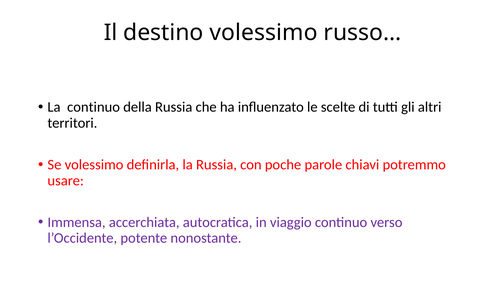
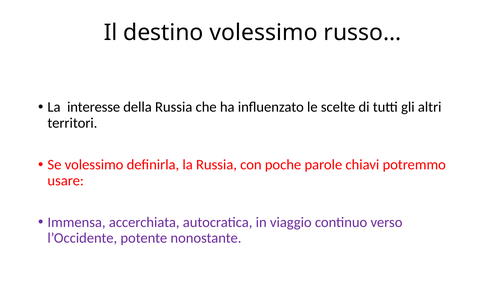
La continuo: continuo -> interesse
